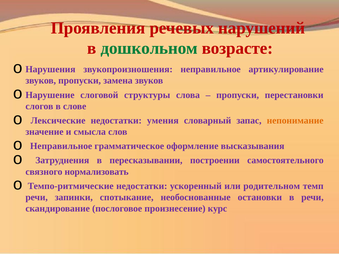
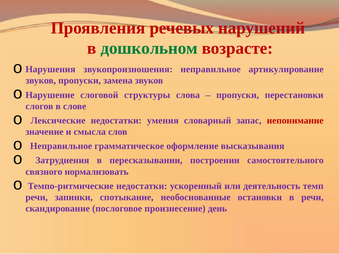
непонимание colour: orange -> red
родительном: родительном -> деятельность
курс: курс -> день
